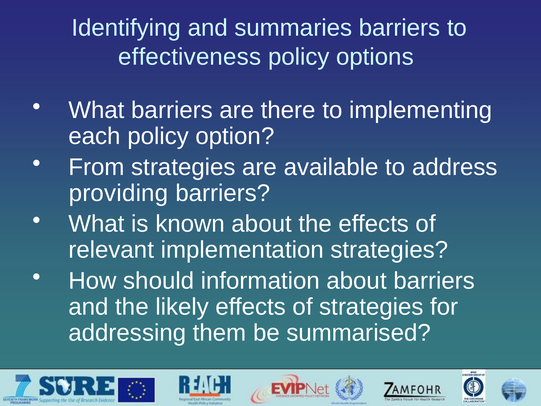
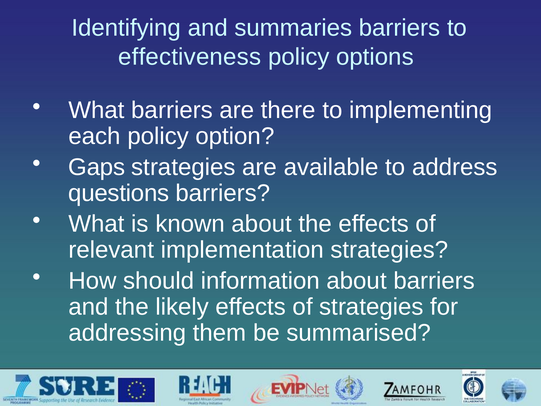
From: From -> Gaps
providing: providing -> questions
